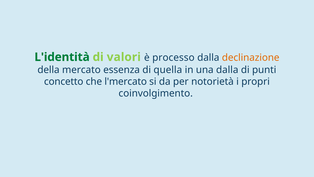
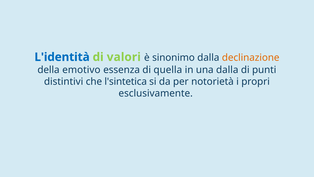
L'identità colour: green -> blue
processo: processo -> sinonimo
mercato: mercato -> emotivo
concetto: concetto -> distintivi
l'mercato: l'mercato -> l'sintetica
coinvolgimento: coinvolgimento -> esclusivamente
